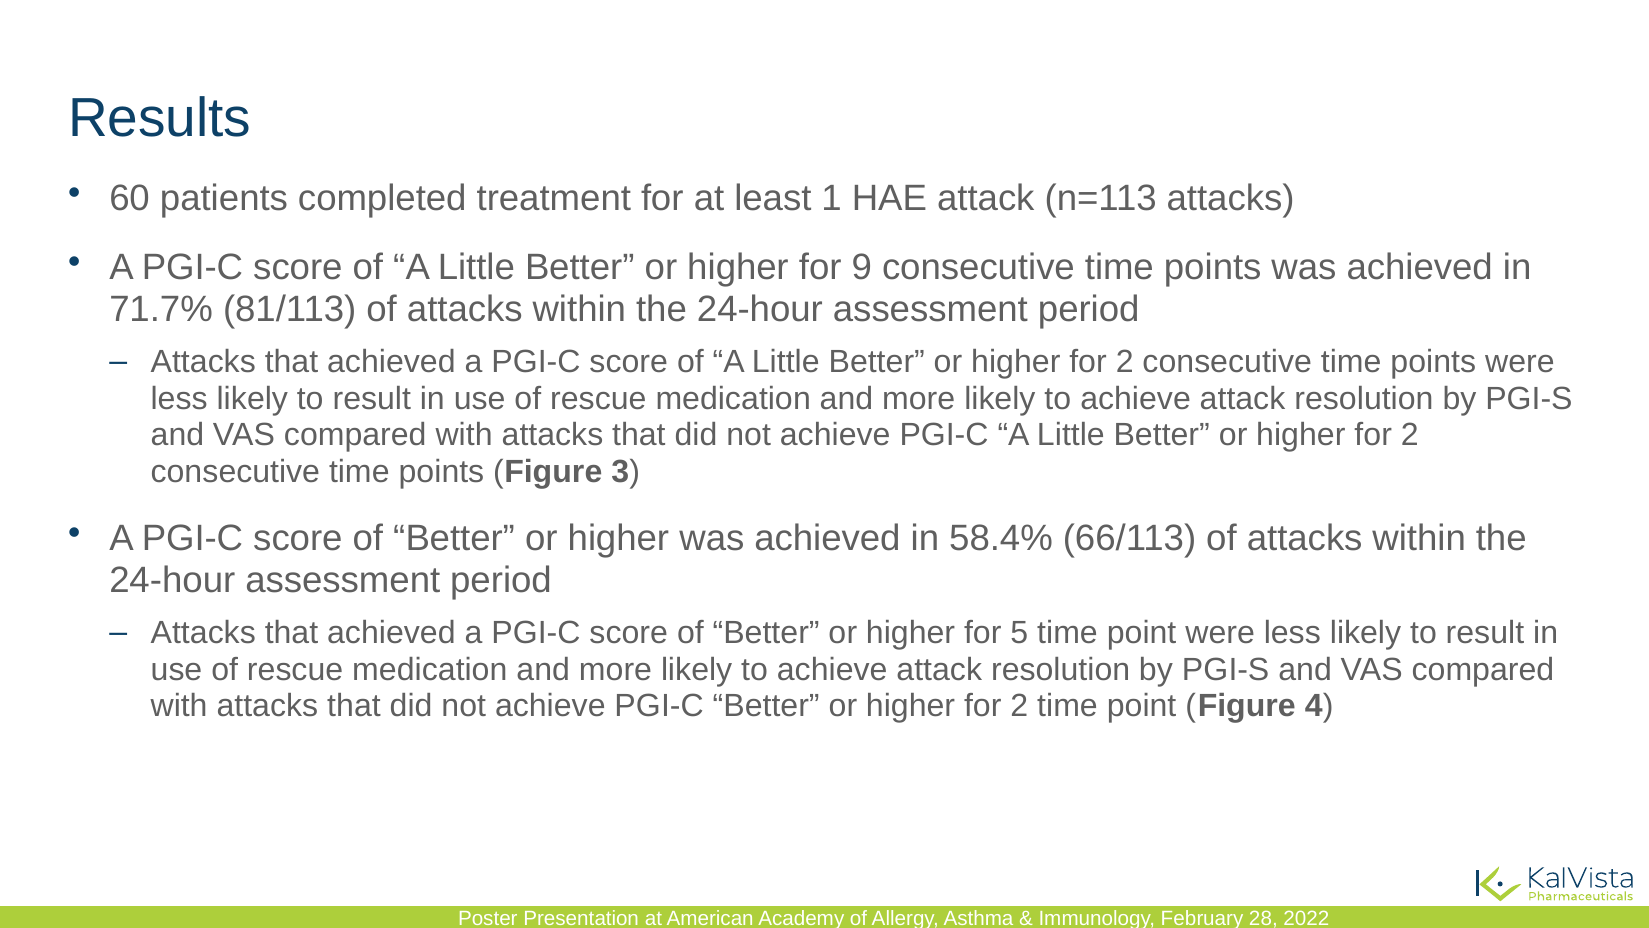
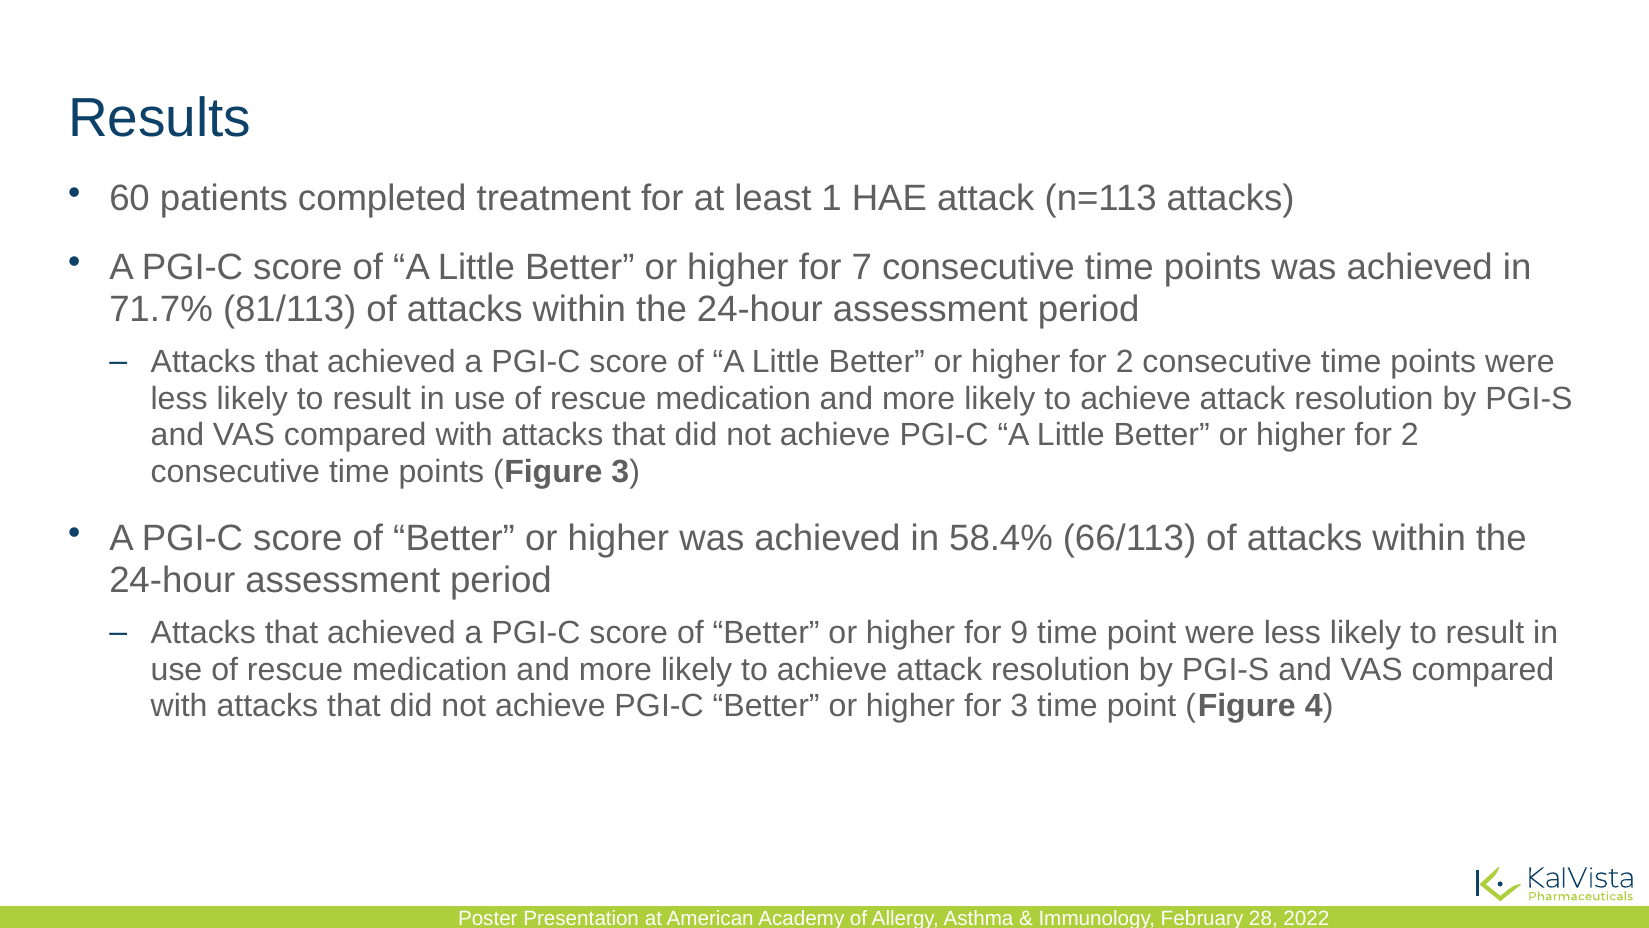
9: 9 -> 7
5: 5 -> 9
2 at (1019, 706): 2 -> 3
